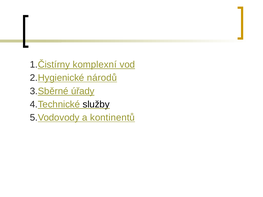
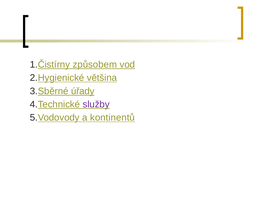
komplexní: komplexní -> způsobem
národů: národů -> většina
služby colour: black -> purple
